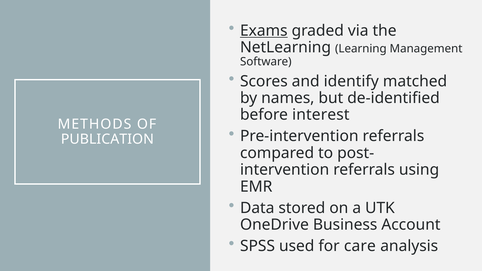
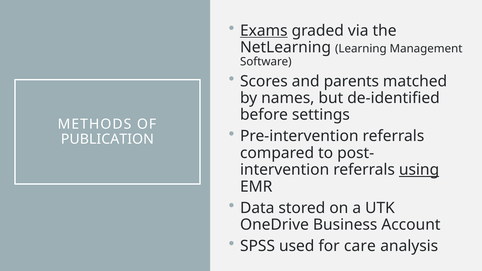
identify: identify -> parents
interest: interest -> settings
using underline: none -> present
